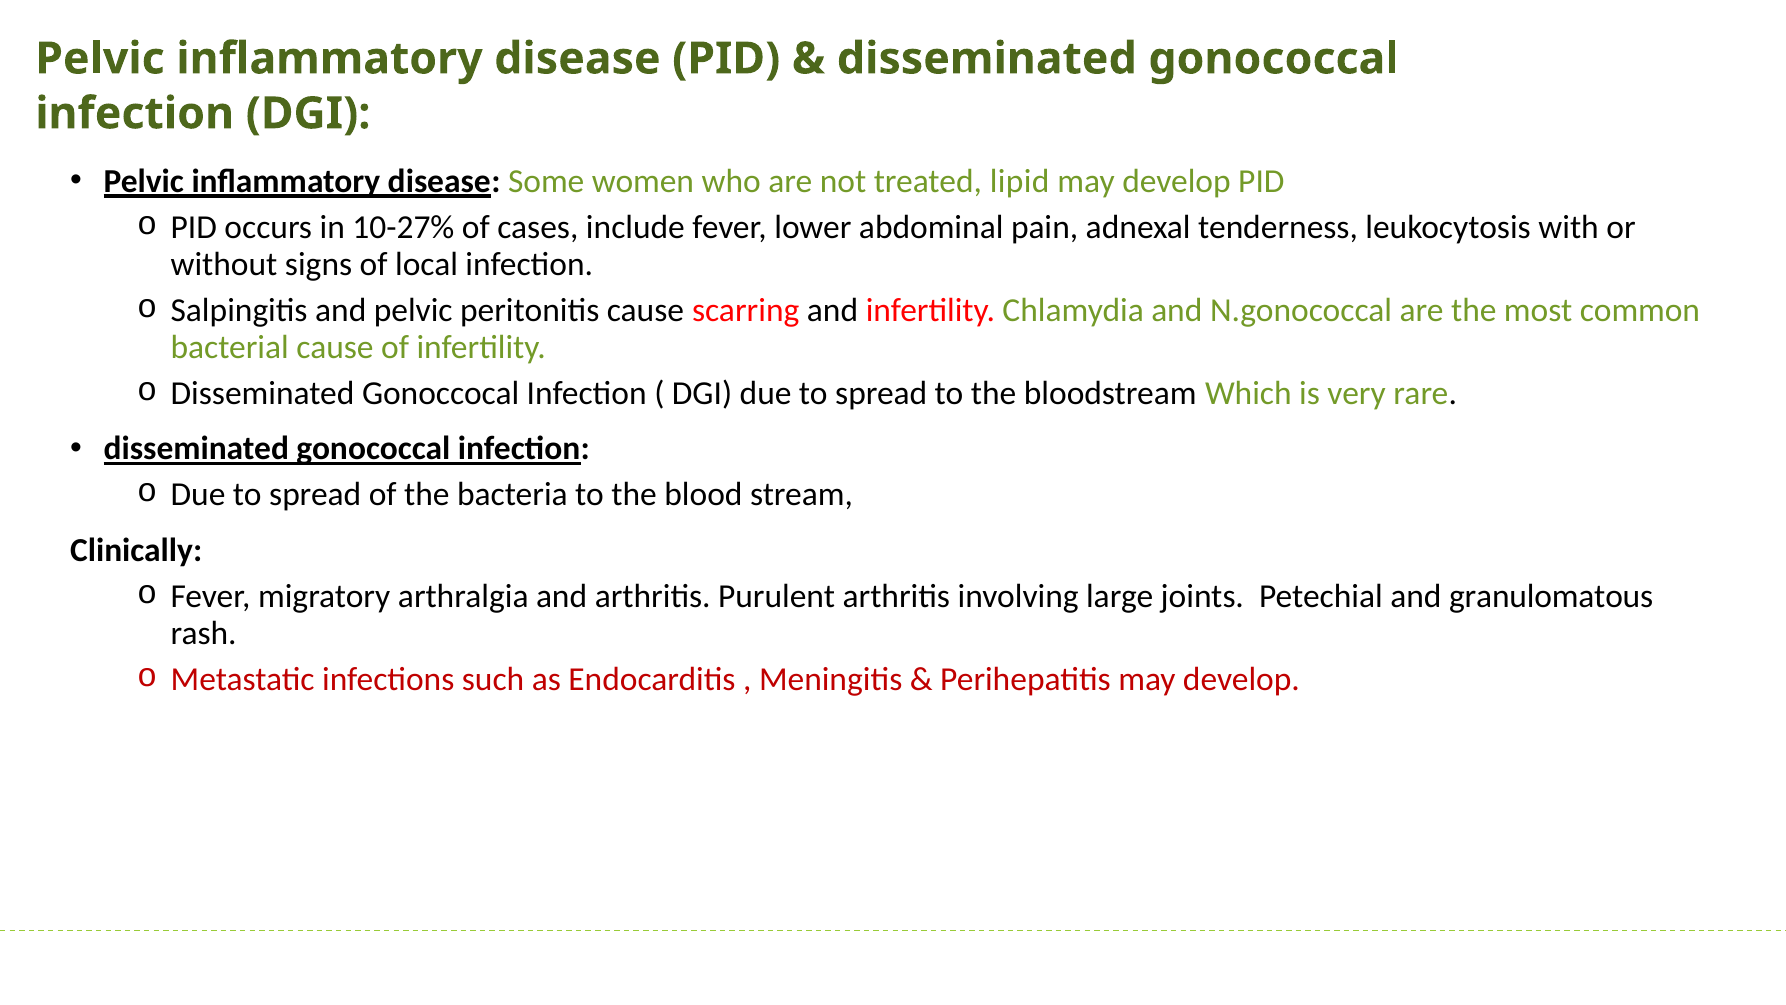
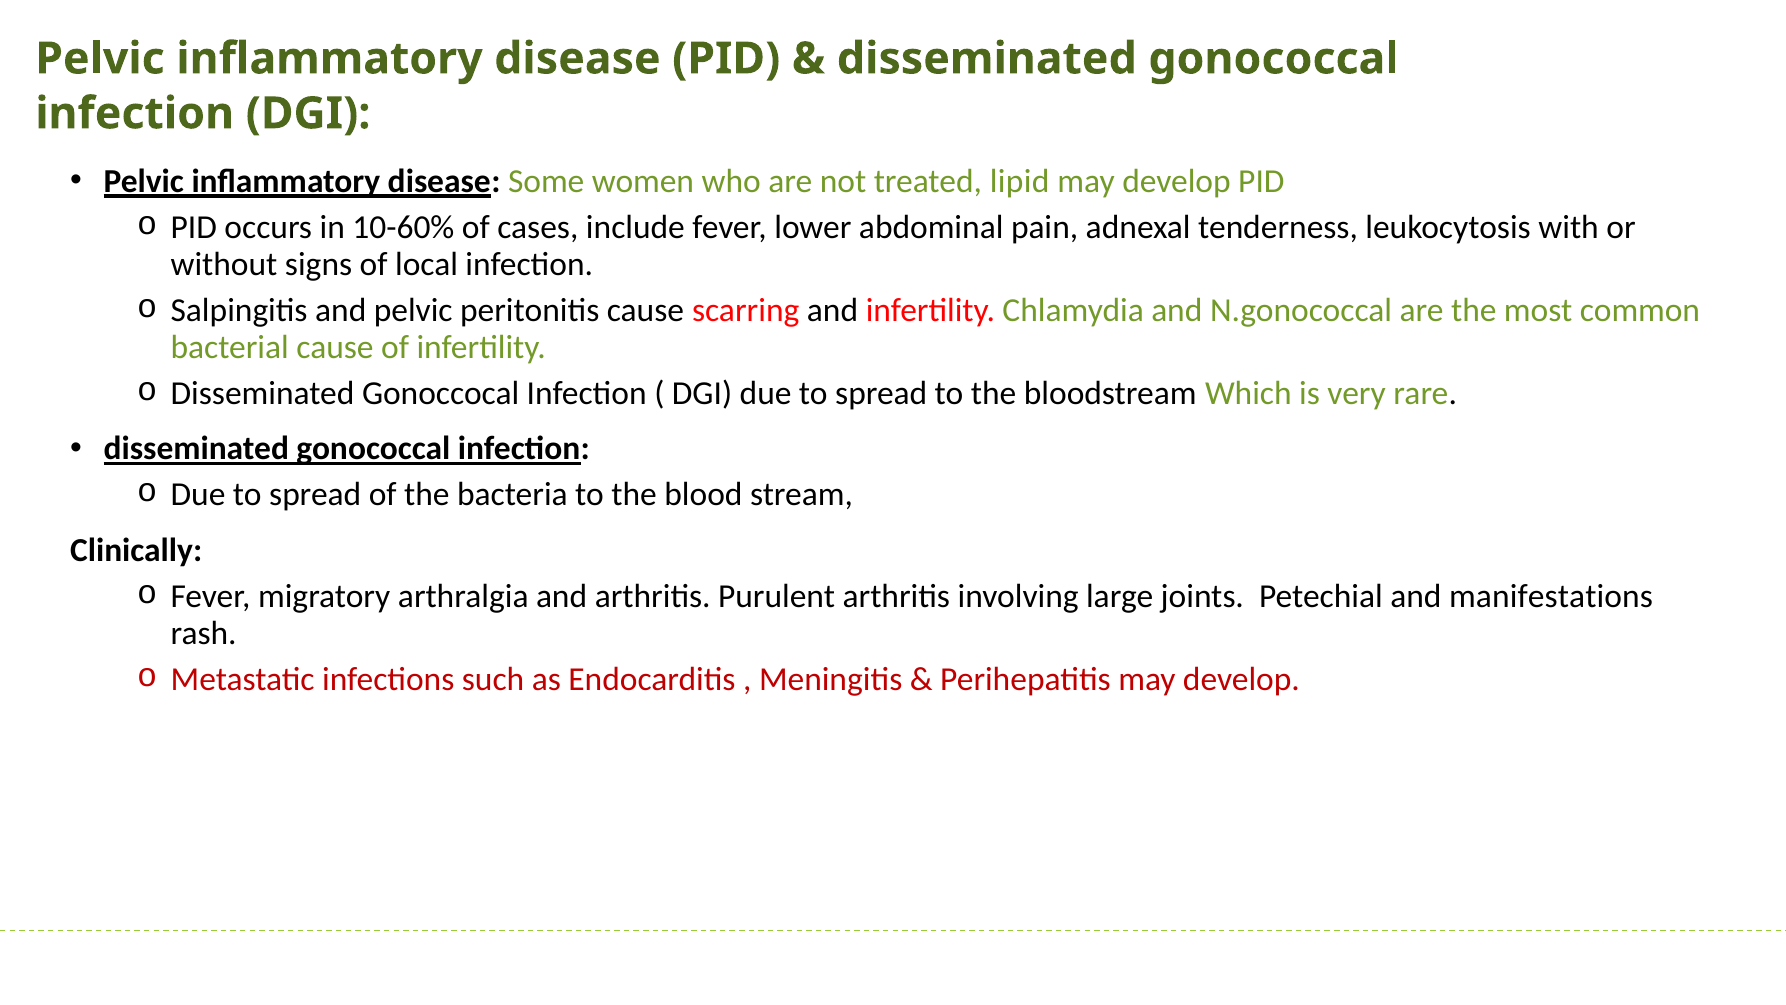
10-27%: 10-27% -> 10-60%
granulomatous: granulomatous -> manifestations
